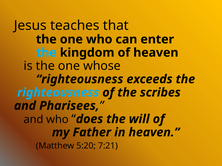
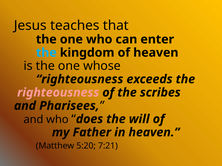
righteousness at (58, 93) colour: light blue -> pink
